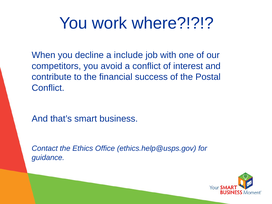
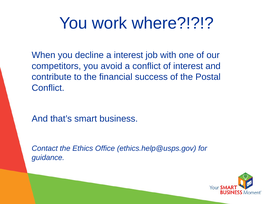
a include: include -> interest
